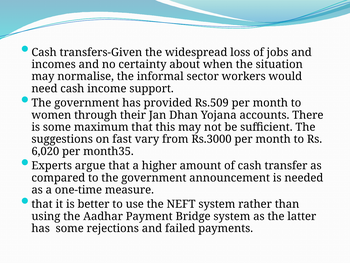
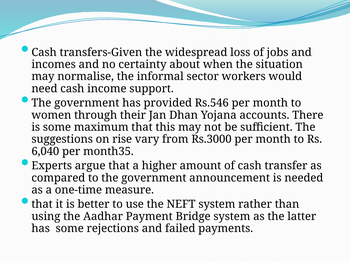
Rs.509: Rs.509 -> Rs.546
fast: fast -> rise
6,020: 6,020 -> 6,040
